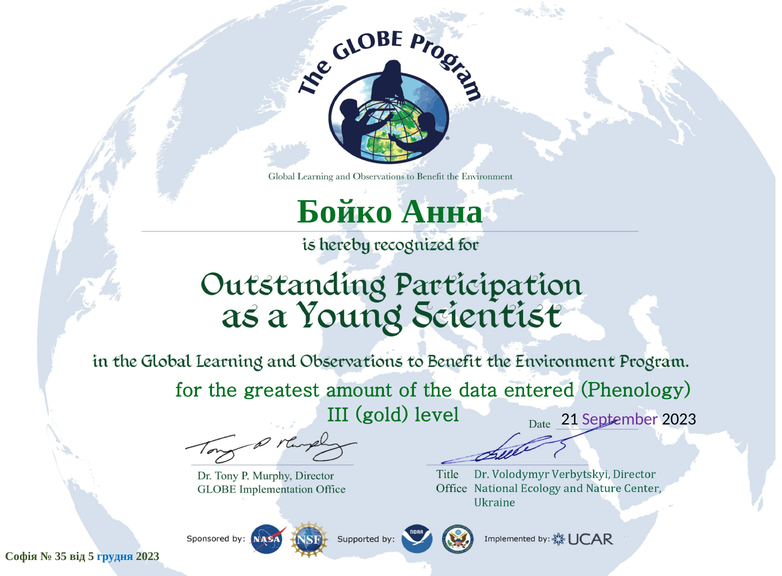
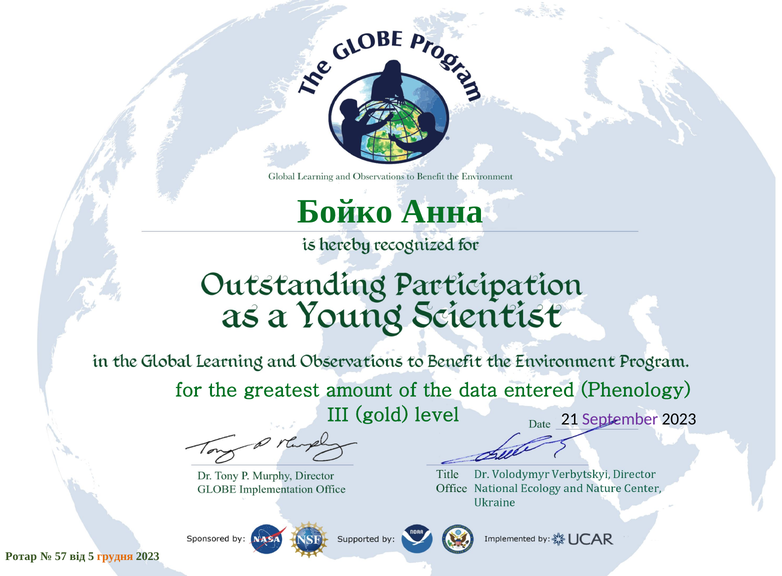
Софія: Софія -> Ротар
35: 35 -> 57
грудня colour: blue -> orange
